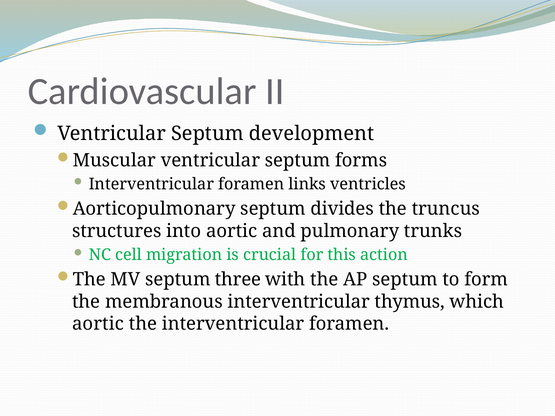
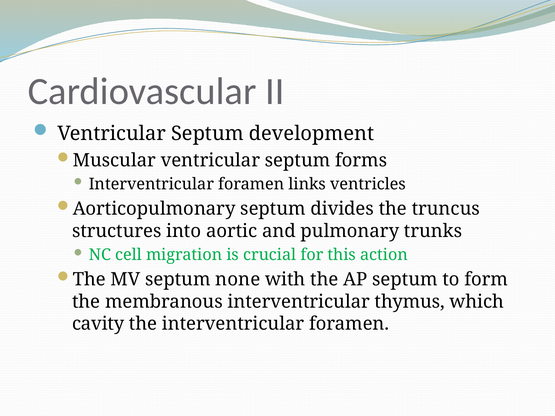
three: three -> none
aortic at (98, 324): aortic -> cavity
